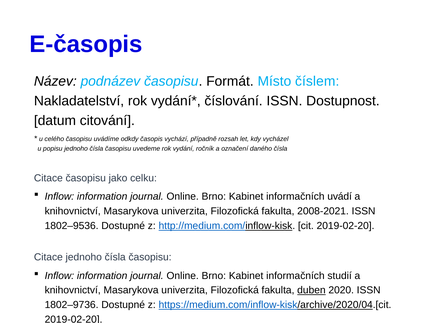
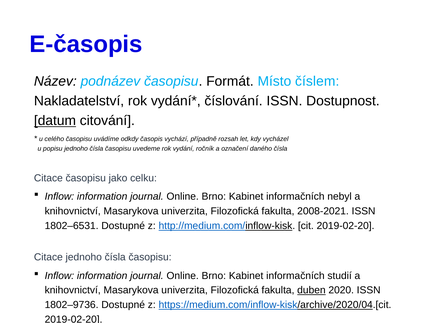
datum underline: none -> present
uvádí: uvádí -> nebyl
1802–9536: 1802–9536 -> 1802–6531
